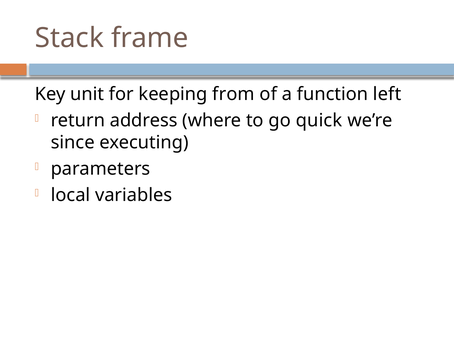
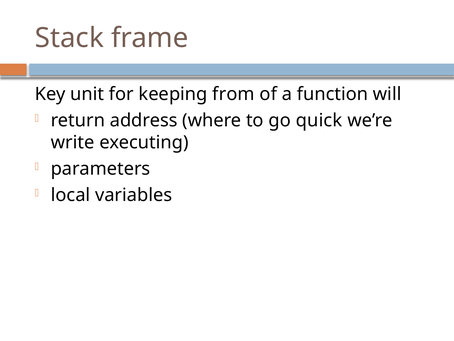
left: left -> will
since: since -> write
